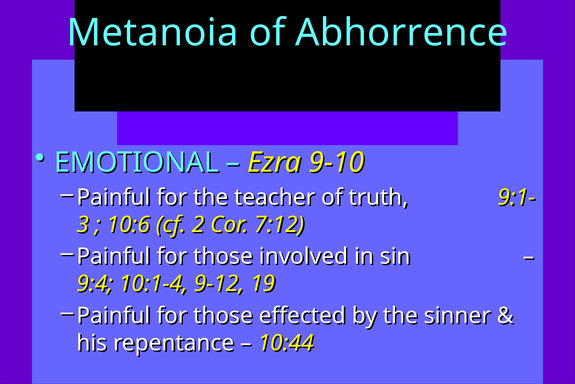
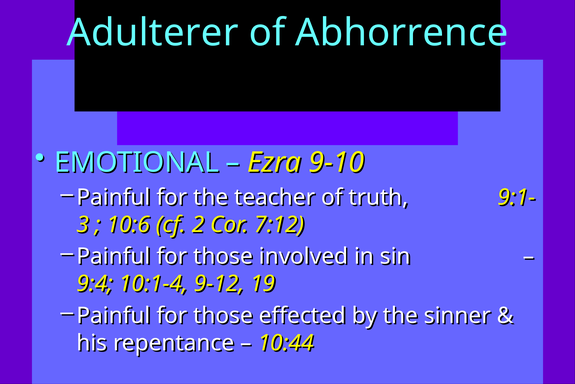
Metanoia: Metanoia -> Adulterer
